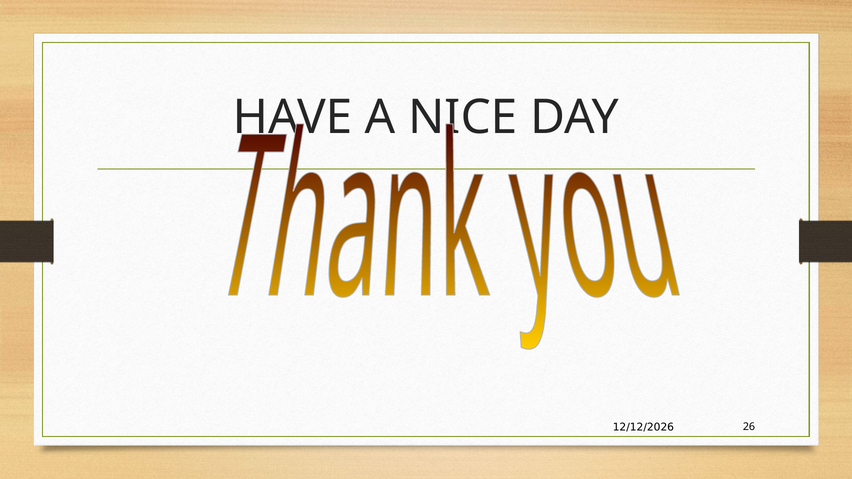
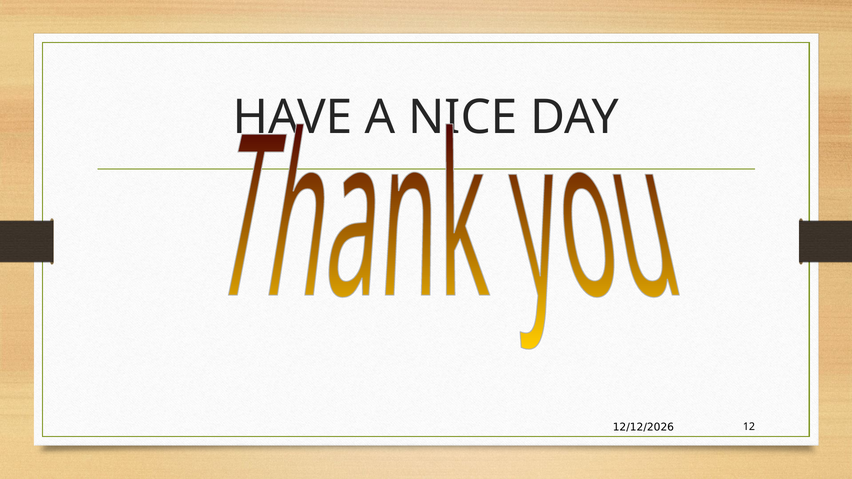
26: 26 -> 12
